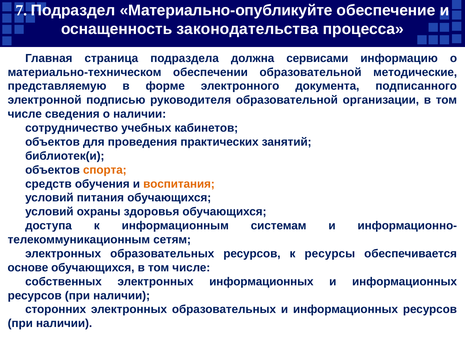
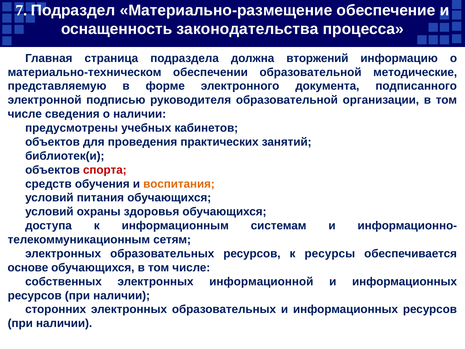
Материально-опубликуйте: Материально-опубликуйте -> Материально-размещение
сервисами: сервисами -> вторжений
сотрудничество: сотрудничество -> предусмотрены
спорта colour: orange -> red
электронных информационных: информационных -> информационной
